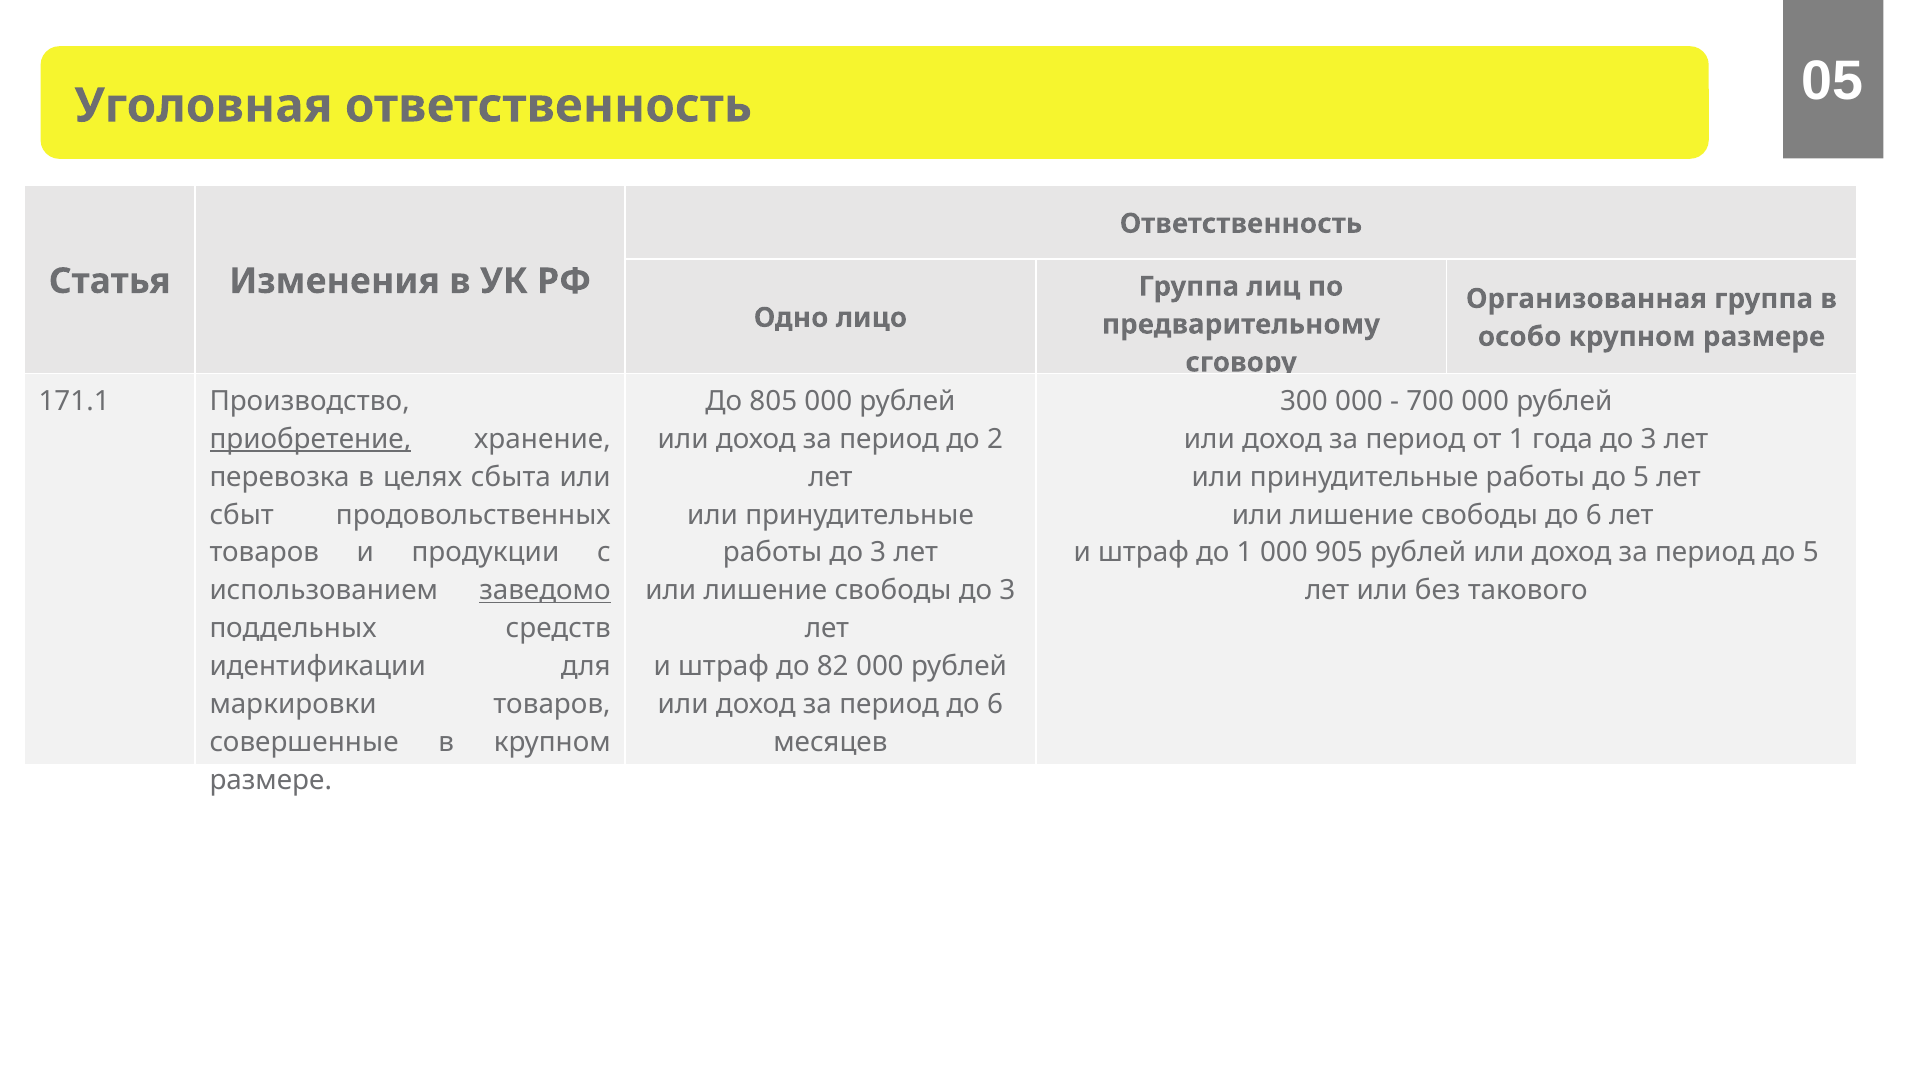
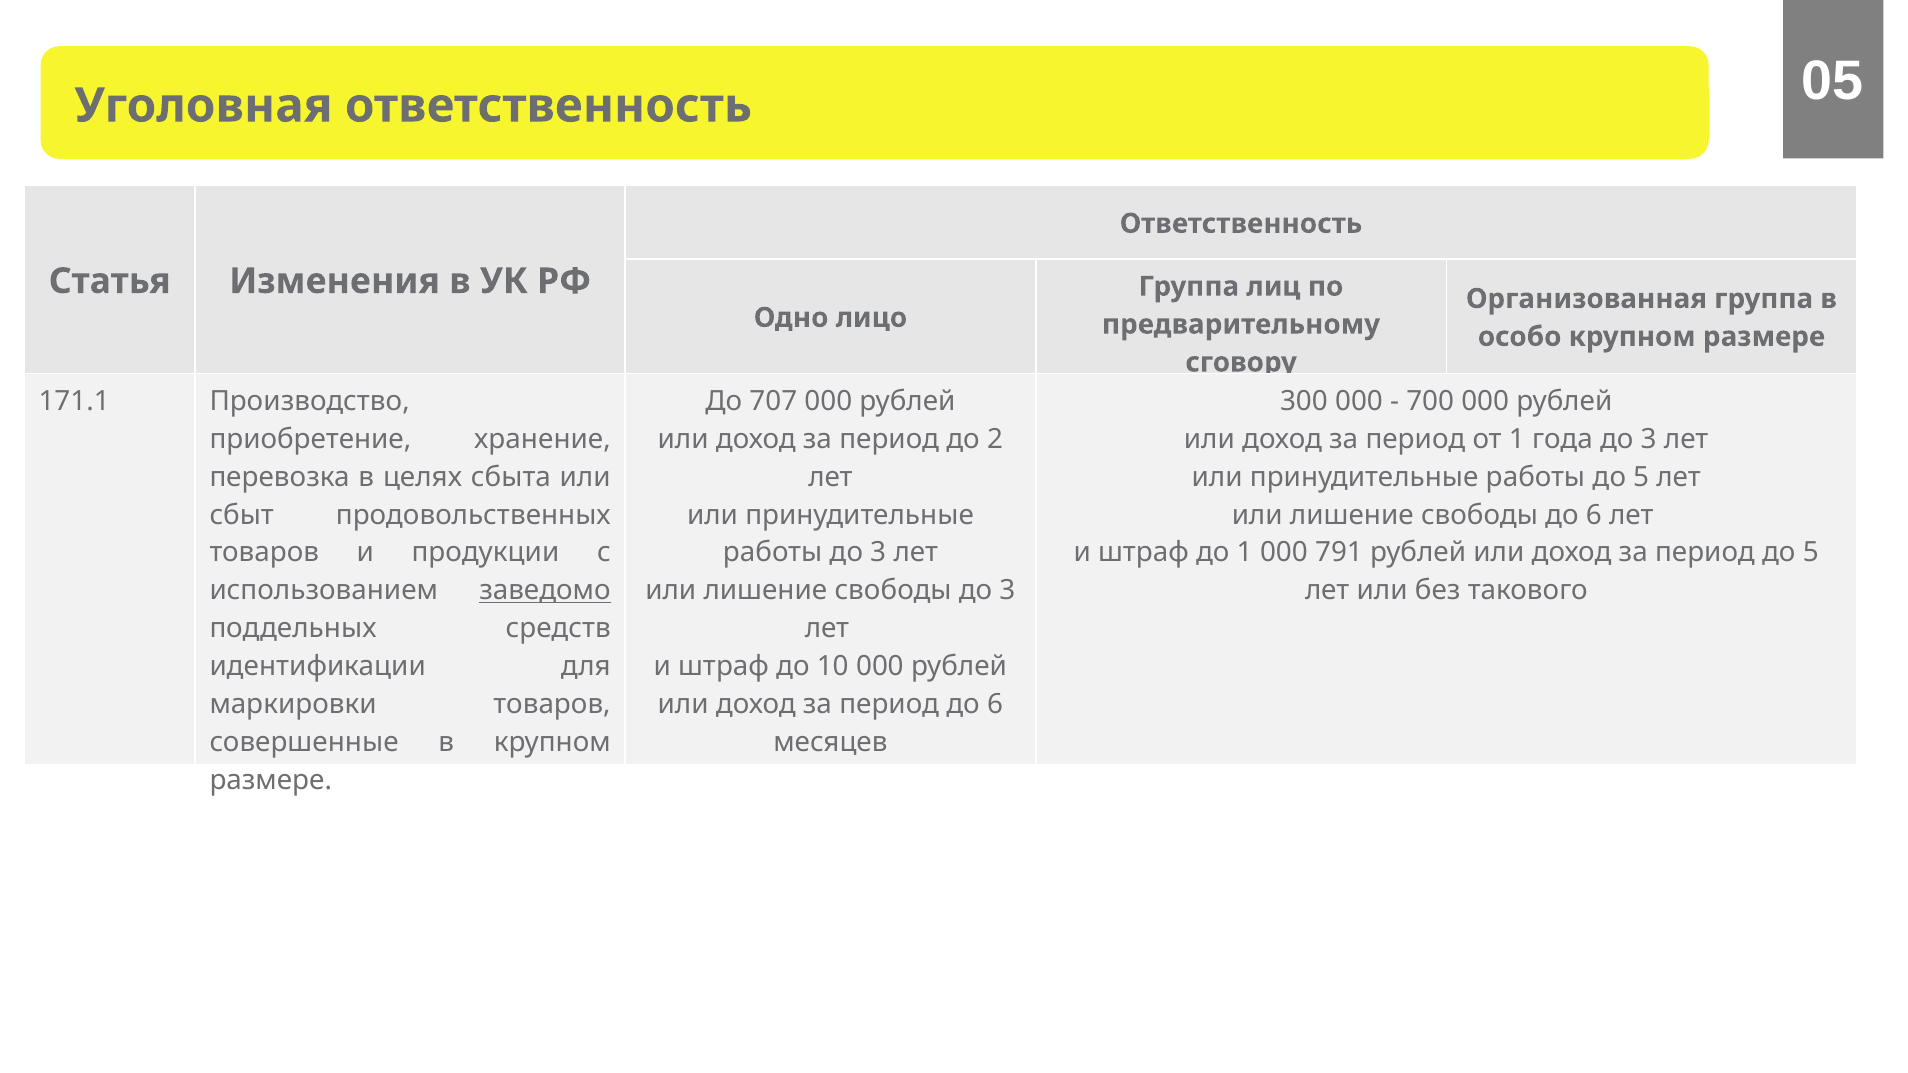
805: 805 -> 707
приобретение underline: present -> none
905: 905 -> 791
82: 82 -> 10
